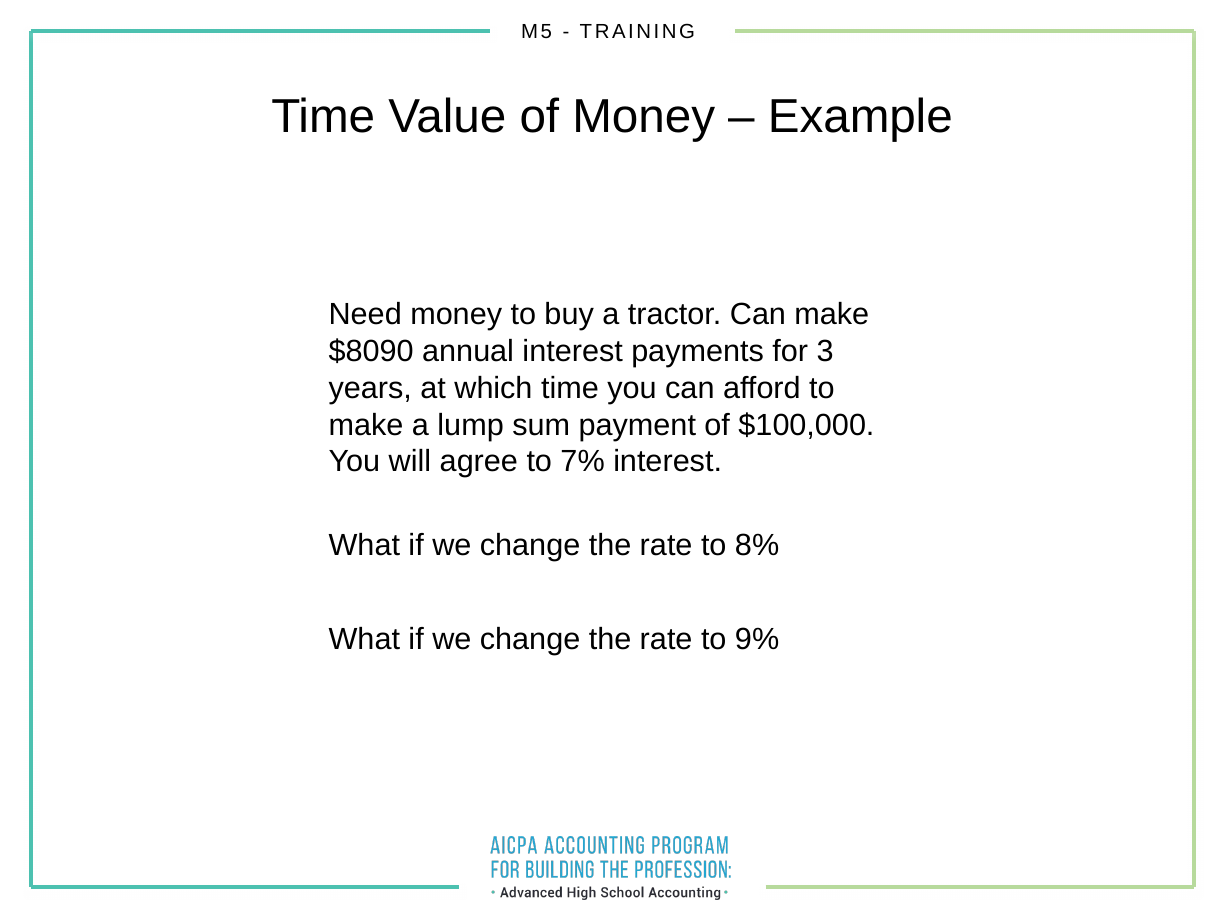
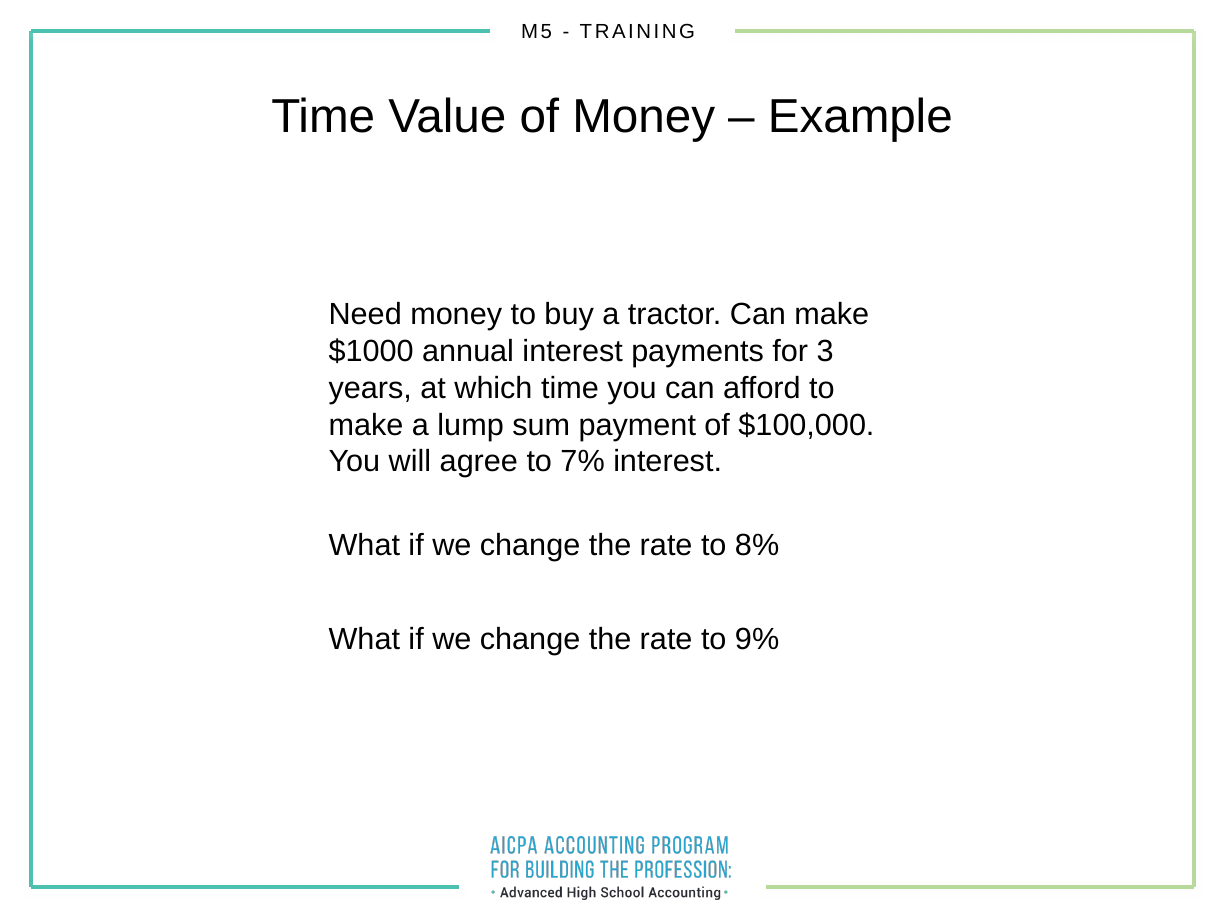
$8090: $8090 -> $1000
